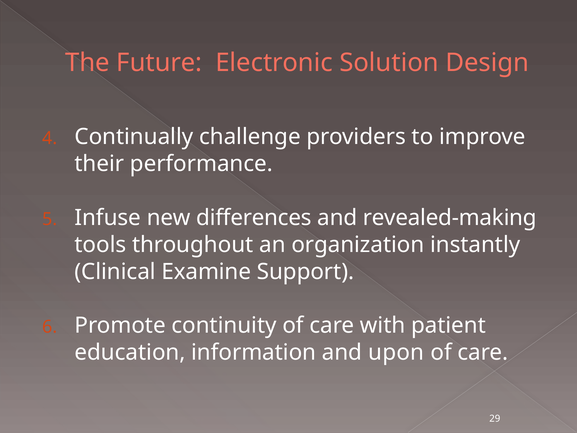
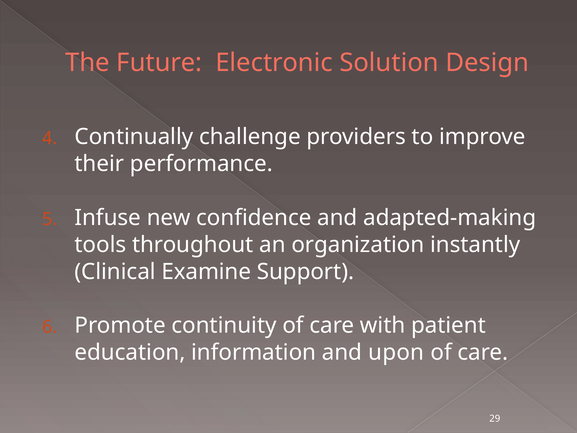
differences: differences -> confidence
revealed-making: revealed-making -> adapted-making
